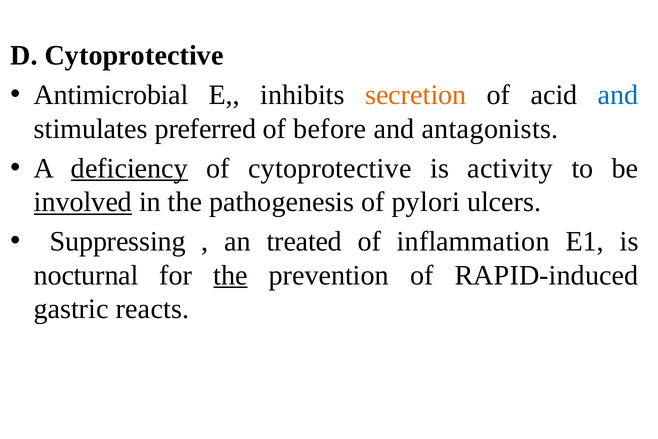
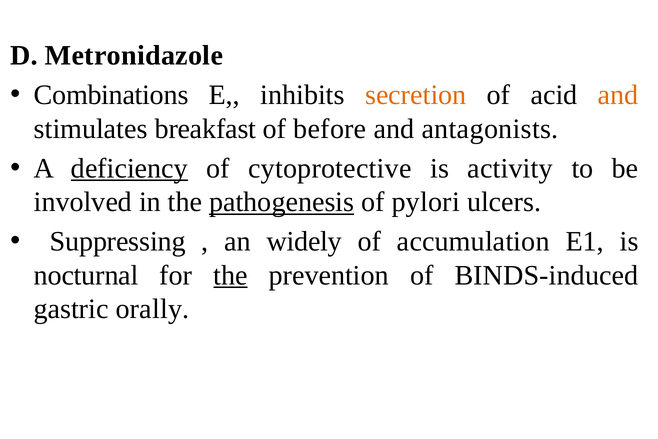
D Cytoprotective: Cytoprotective -> Metronidazole
Antimicrobial: Antimicrobial -> Combinations
and at (618, 95) colour: blue -> orange
preferred: preferred -> breakfast
involved underline: present -> none
pathogenesis underline: none -> present
treated: treated -> widely
inflammation: inflammation -> accumulation
RAPID-induced: RAPID-induced -> BINDS-induced
reacts: reacts -> orally
